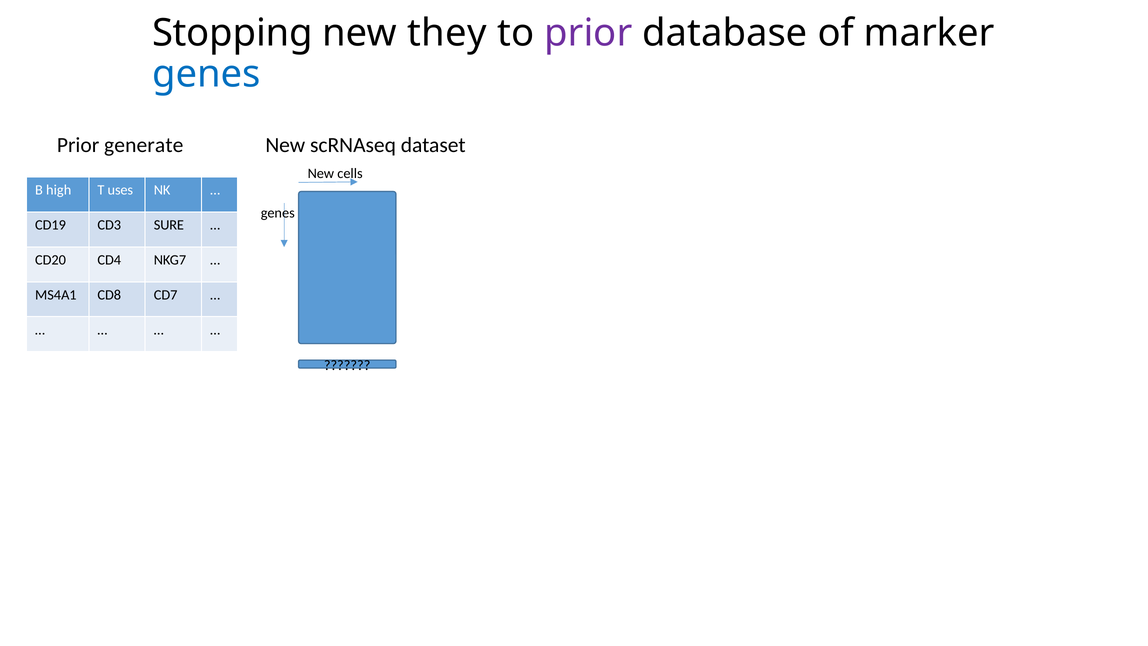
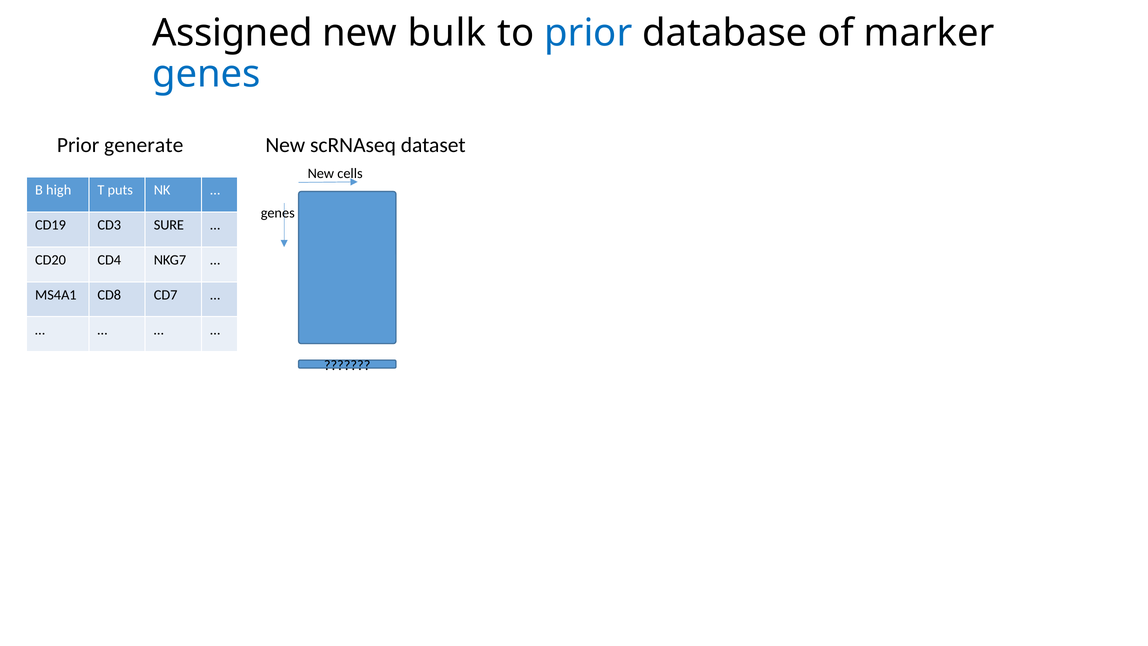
Stopping: Stopping -> Assigned
they: they -> bulk
prior at (588, 33) colour: purple -> blue
uses: uses -> puts
